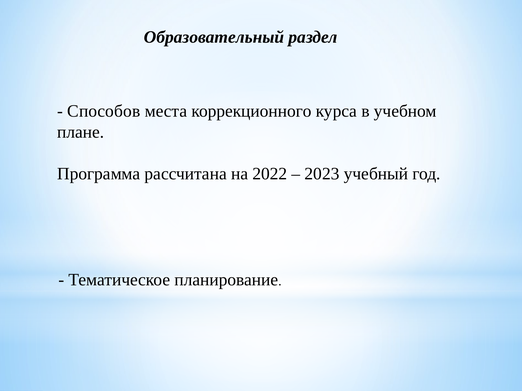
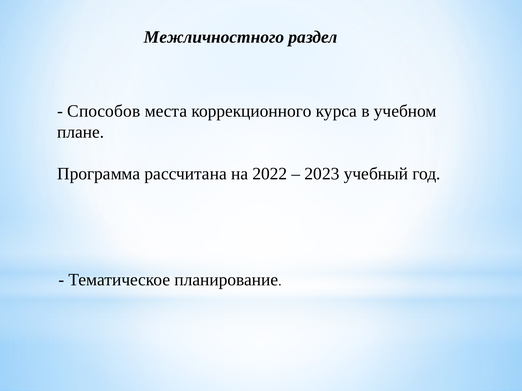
Образовательный: Образовательный -> Межличностного
